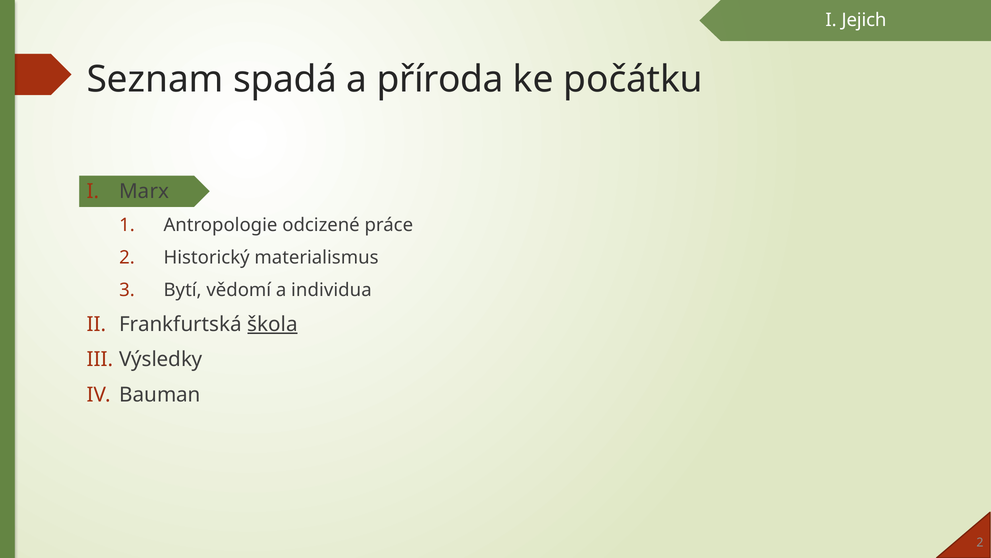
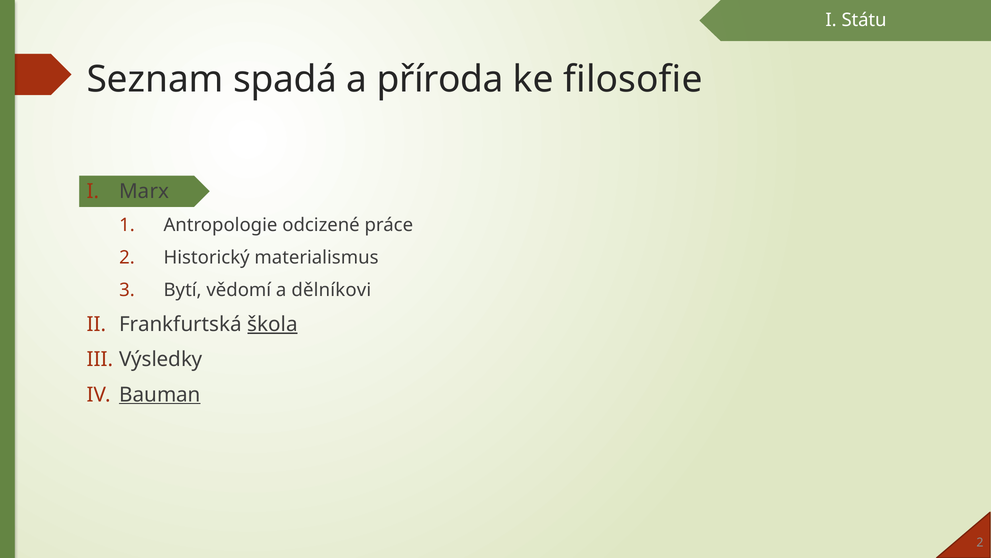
Jejich: Jejich -> Státu
počátku: počátku -> filosofie
individua: individua -> dělníkovi
Bauman underline: none -> present
